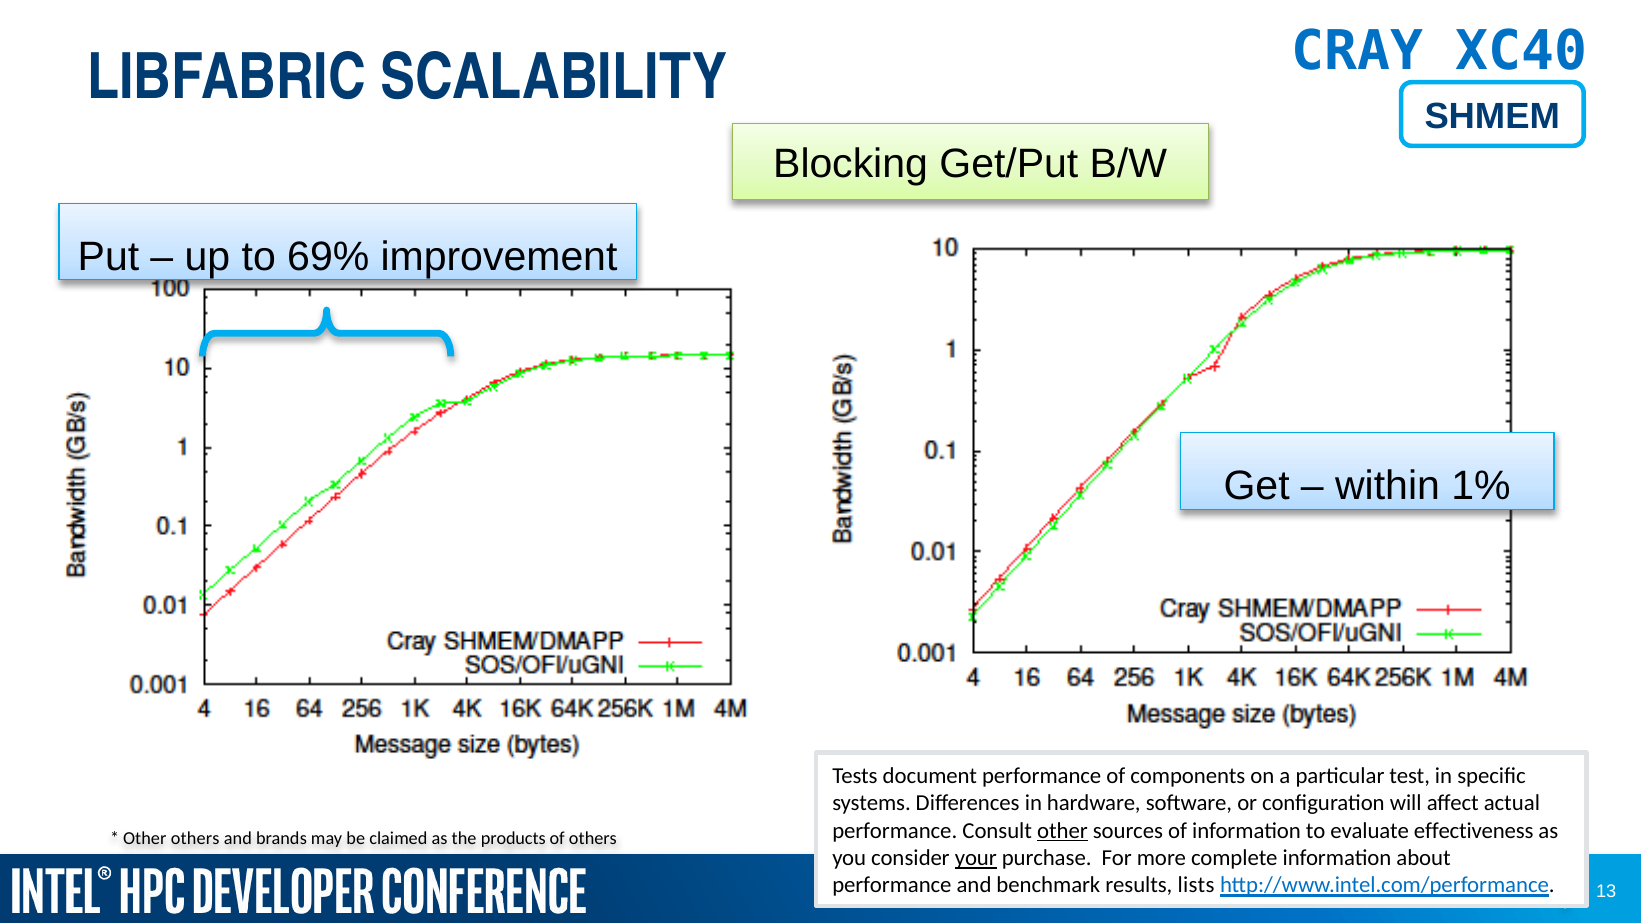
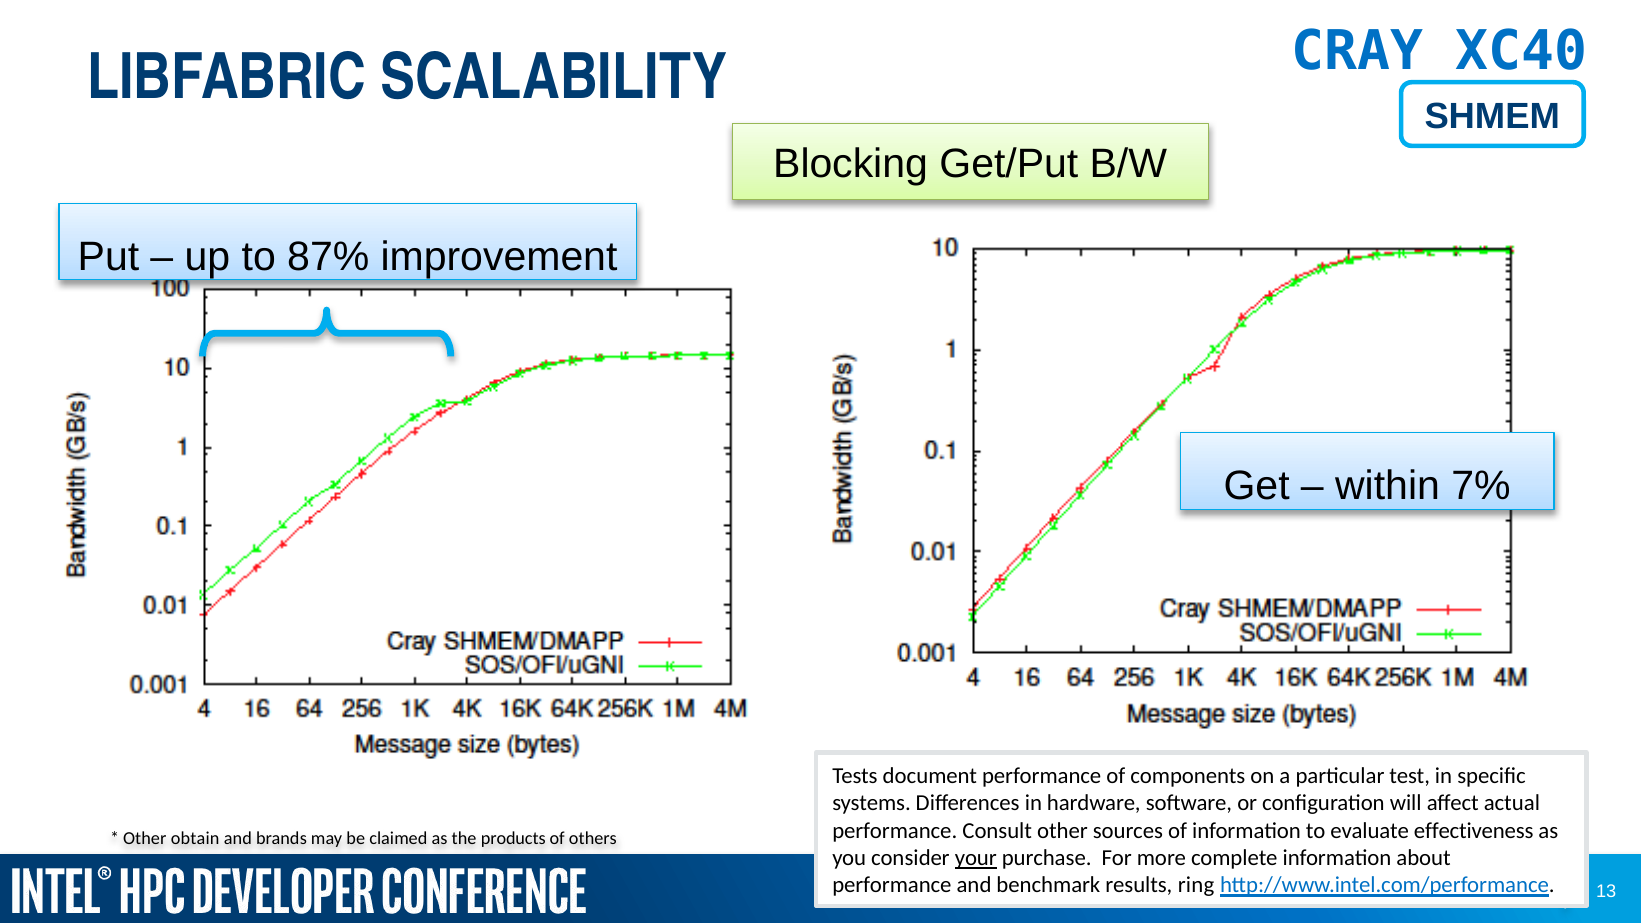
69%: 69% -> 87%
1%: 1% -> 7%
other at (1062, 831) underline: present -> none
Other others: others -> obtain
lists: lists -> ring
